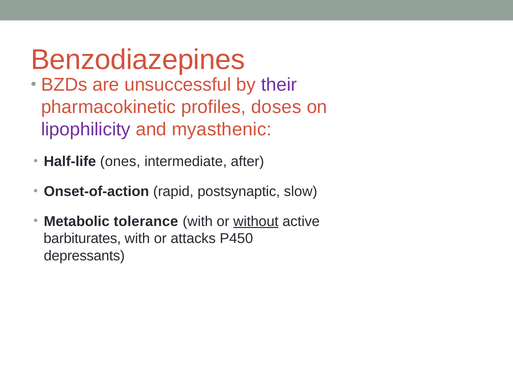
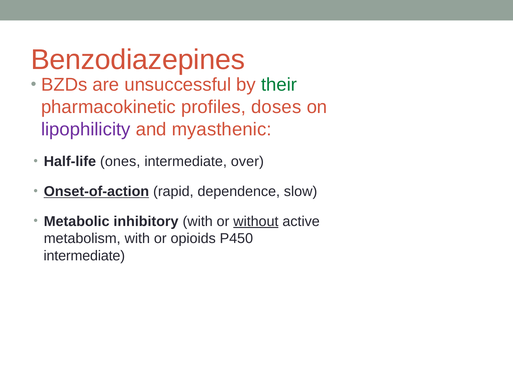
their colour: purple -> green
after: after -> over
Onset-of-action underline: none -> present
postsynaptic: postsynaptic -> dependence
tolerance: tolerance -> inhibitory
barbiturates: barbiturates -> metabolism
attacks: attacks -> opioids
depressants at (84, 255): depressants -> intermediate
